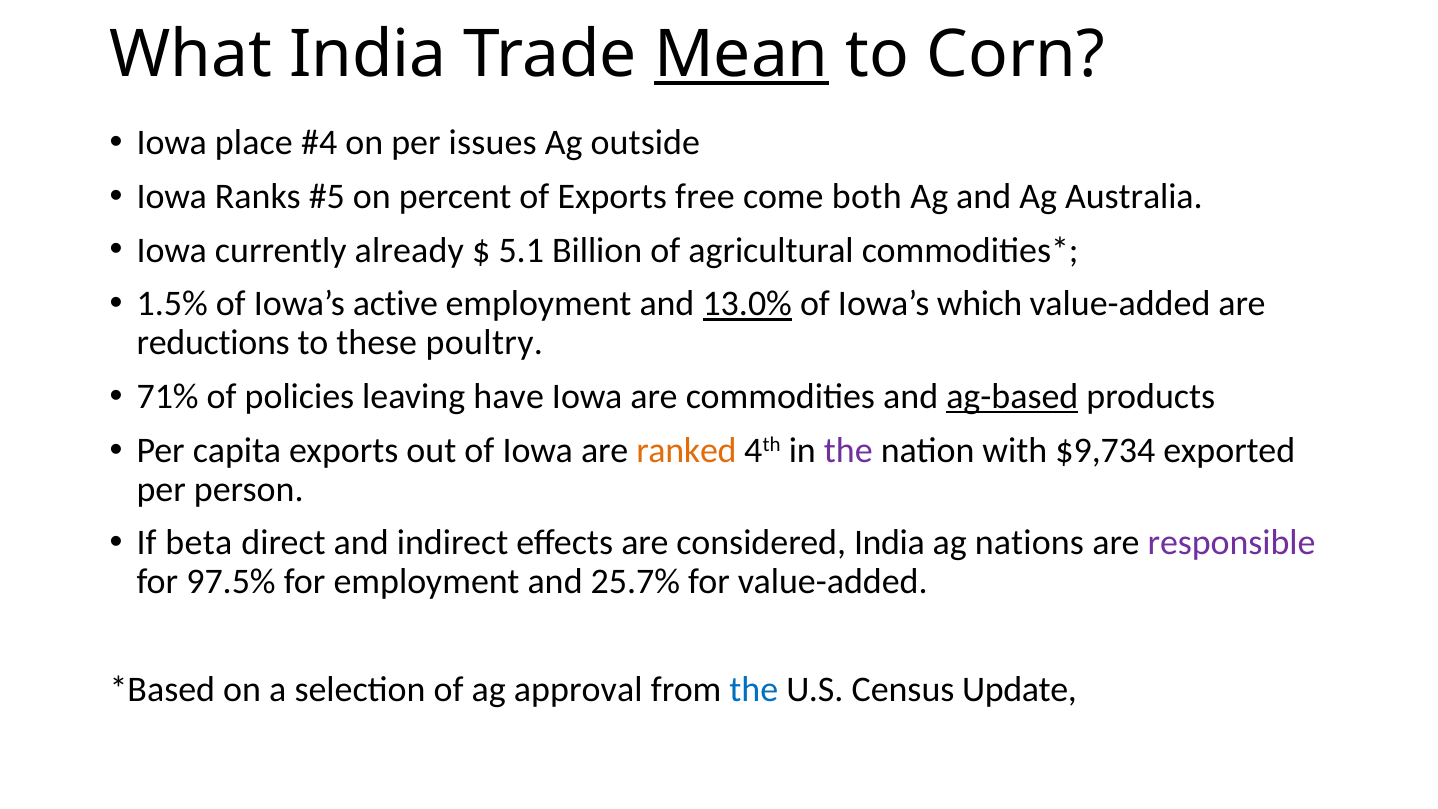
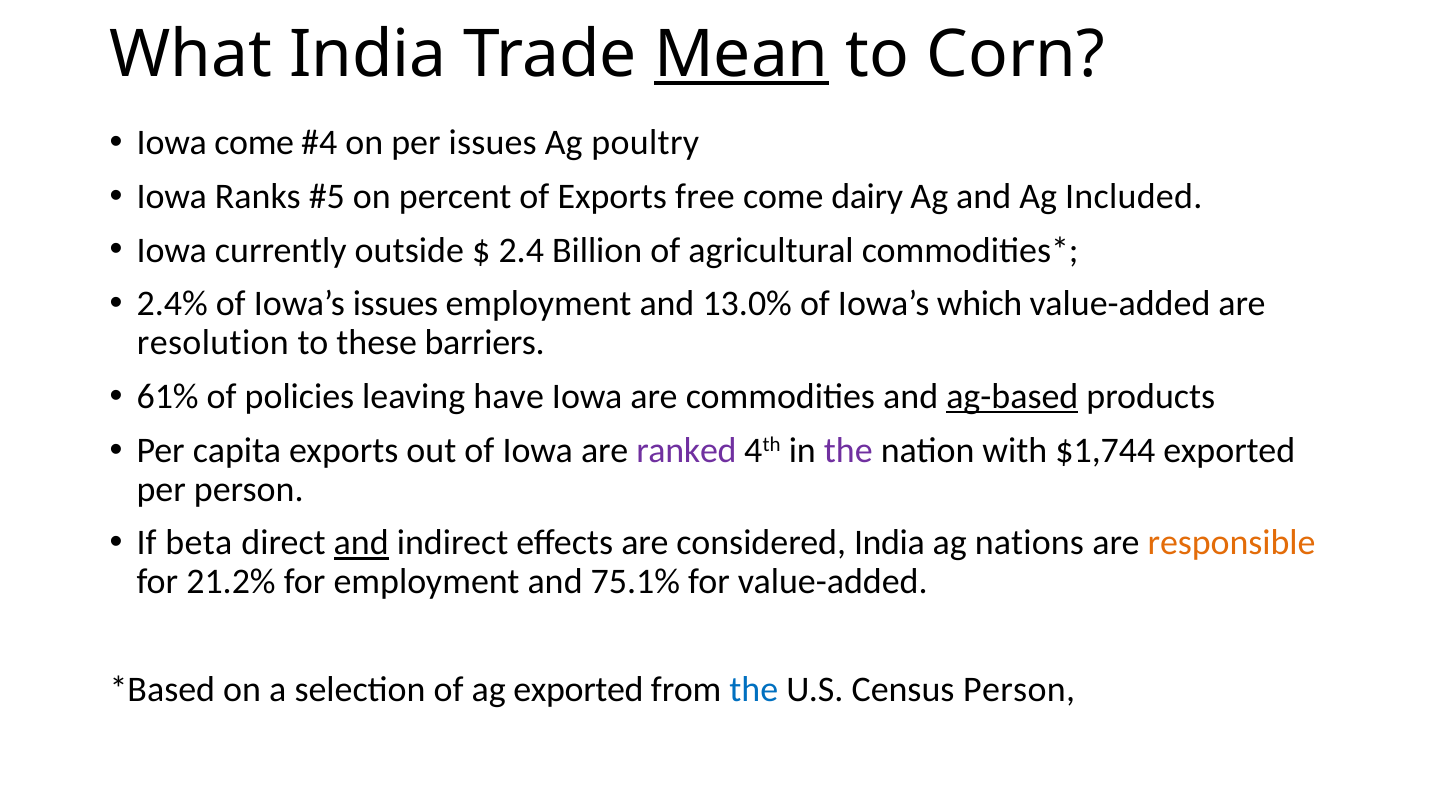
Iowa place: place -> come
outside: outside -> poultry
both: both -> dairy
Australia: Australia -> Included
already: already -> outside
5.1: 5.1 -> 2.4
1.5%: 1.5% -> 2.4%
Iowa’s active: active -> issues
13.0% underline: present -> none
reductions: reductions -> resolution
poultry: poultry -> barriers
71%: 71% -> 61%
ranked colour: orange -> purple
$9,734: $9,734 -> $1,744
and at (361, 543) underline: none -> present
responsible colour: purple -> orange
97.5%: 97.5% -> 21.2%
25.7%: 25.7% -> 75.1%
ag approval: approval -> exported
Census Update: Update -> Person
